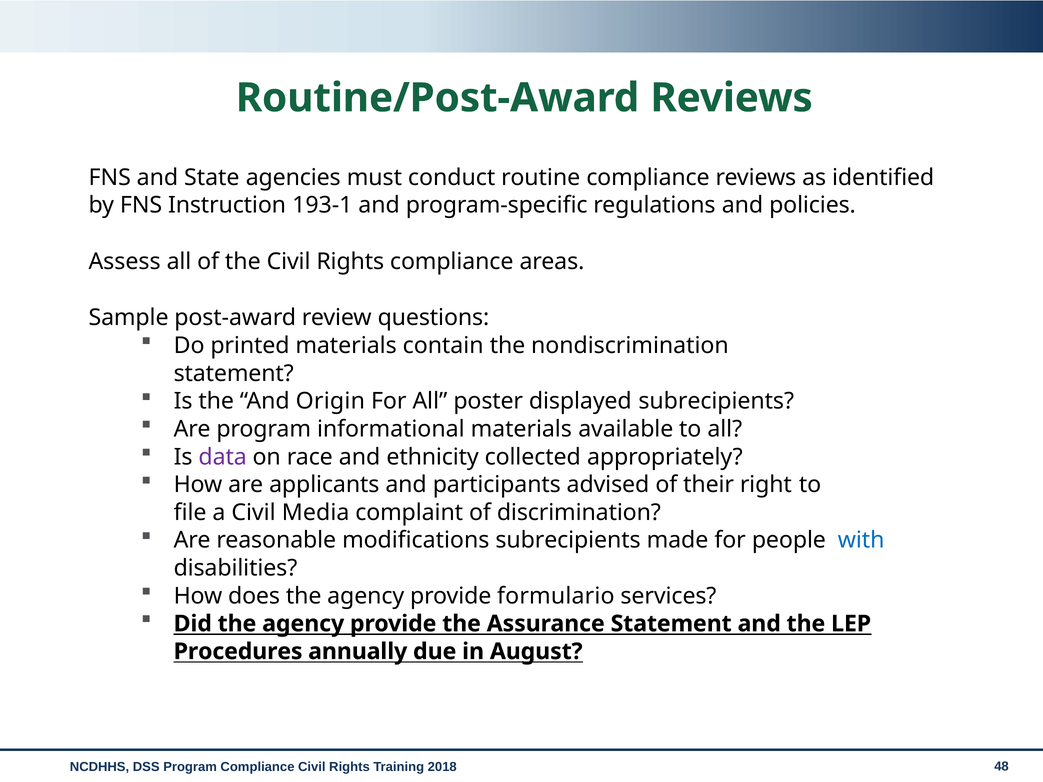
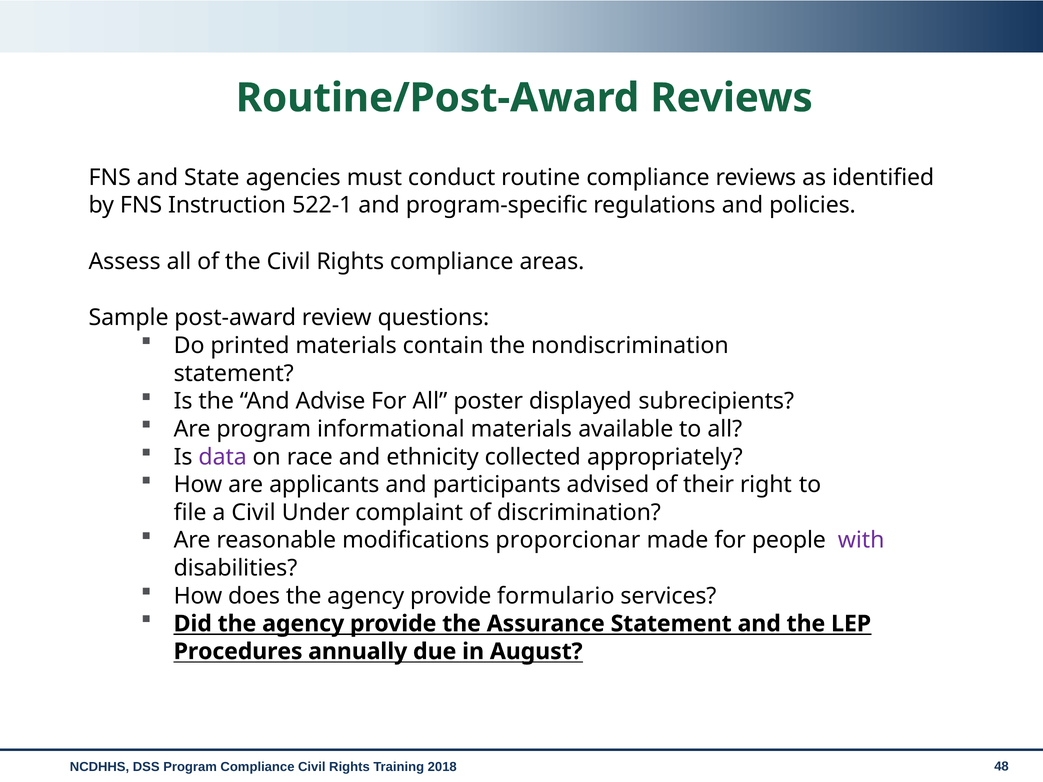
193-1: 193-1 -> 522-1
Origin: Origin -> Advise
Media: Media -> Under
modifications subrecipients: subrecipients -> proporcionar
with colour: blue -> purple
